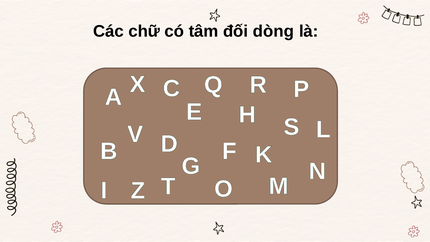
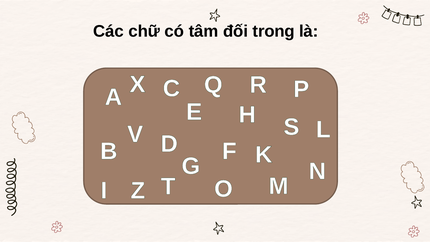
dòng: dòng -> trong
